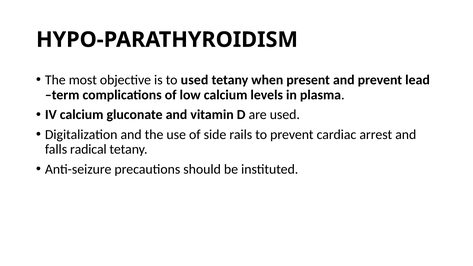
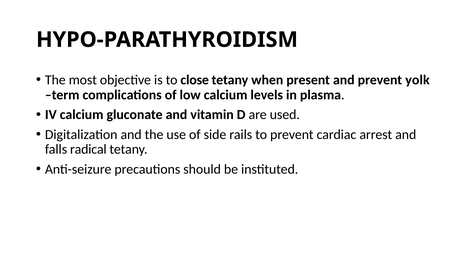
to used: used -> close
lead: lead -> yolk
